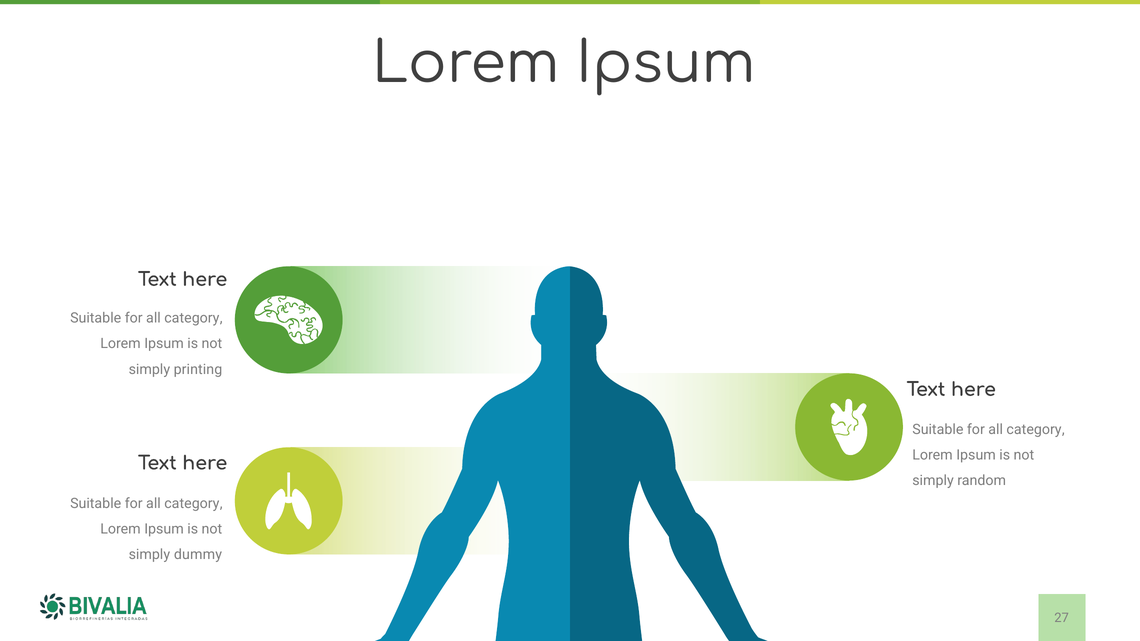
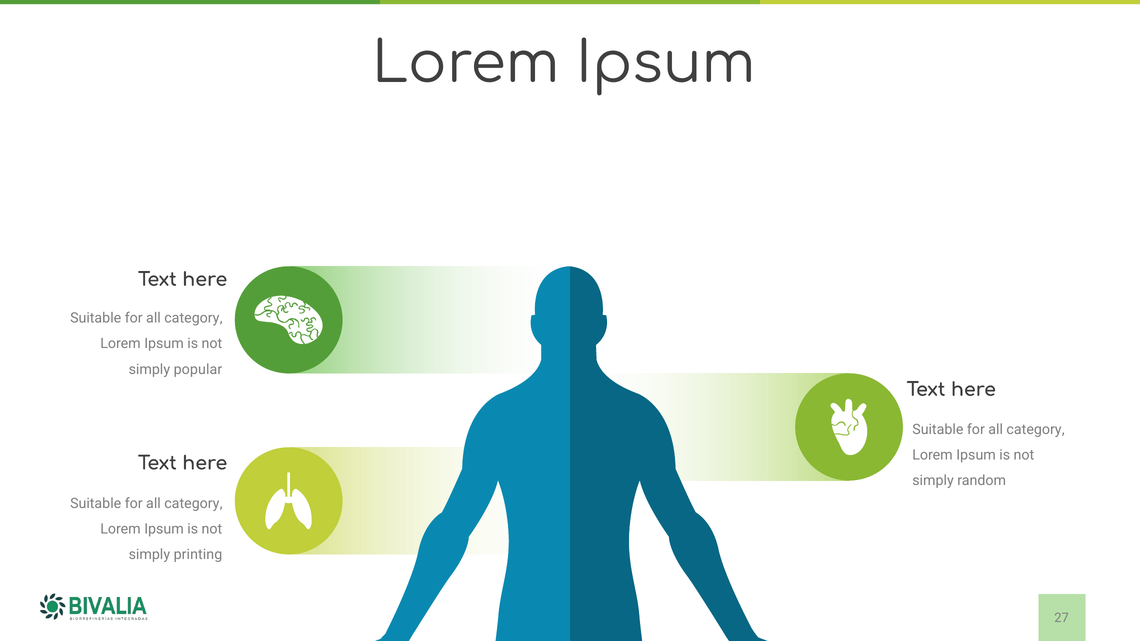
printing: printing -> popular
dummy: dummy -> printing
